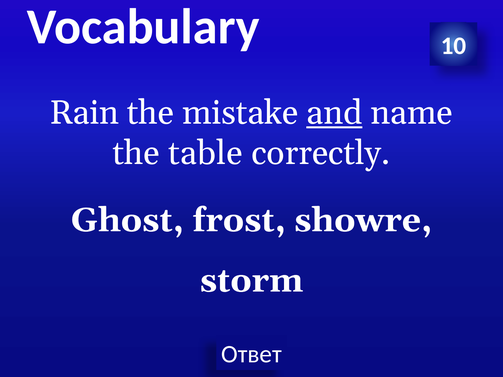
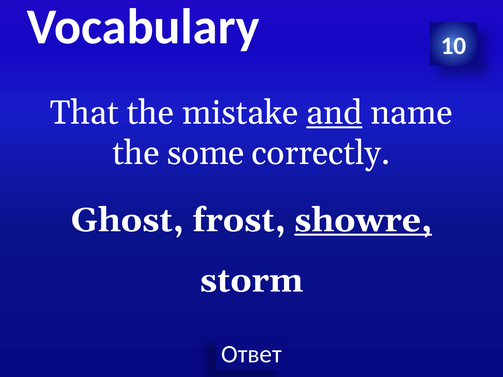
Rain: Rain -> That
table: table -> some
showre underline: none -> present
